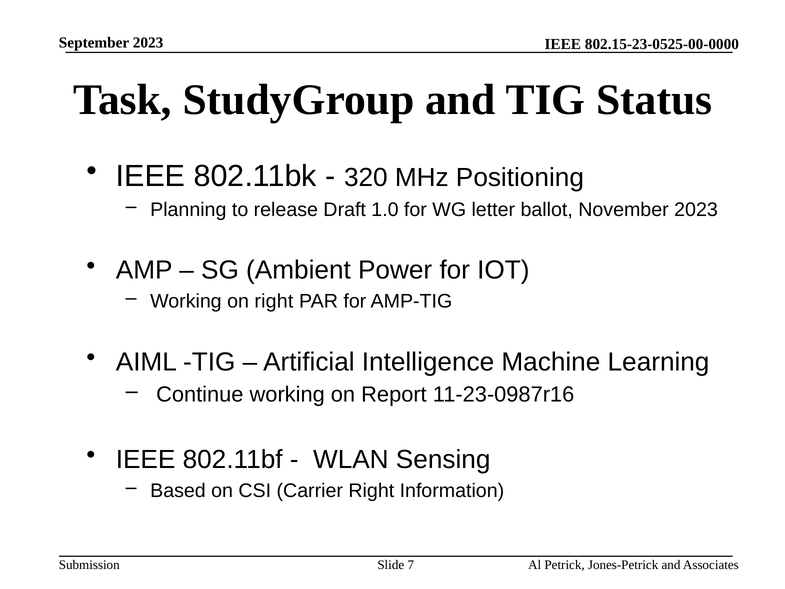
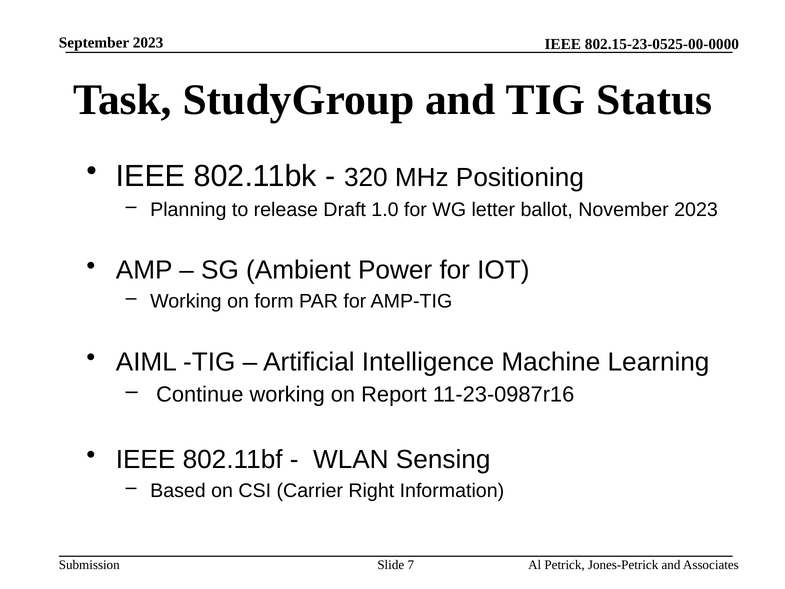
on right: right -> form
